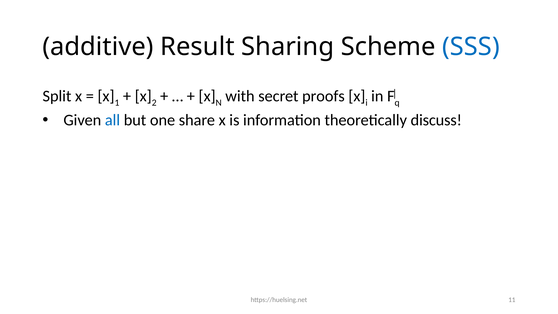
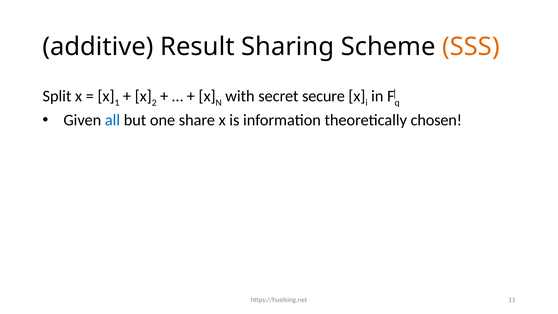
SSS colour: blue -> orange
proofs: proofs -> secure
discuss: discuss -> chosen
